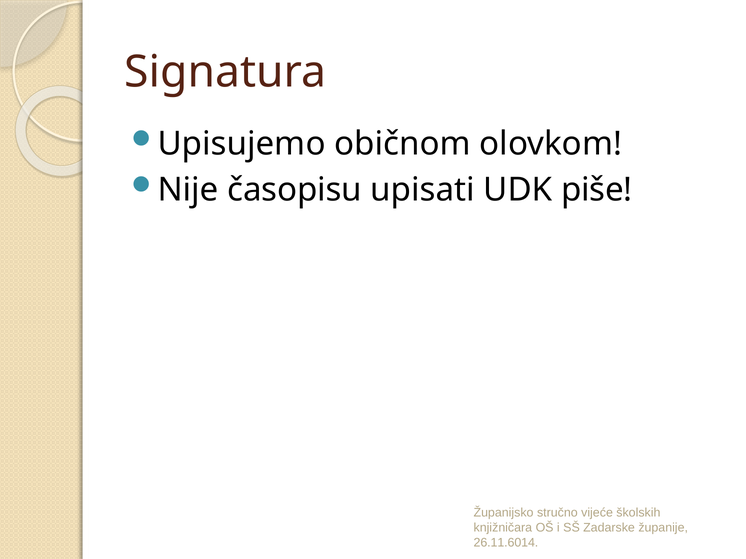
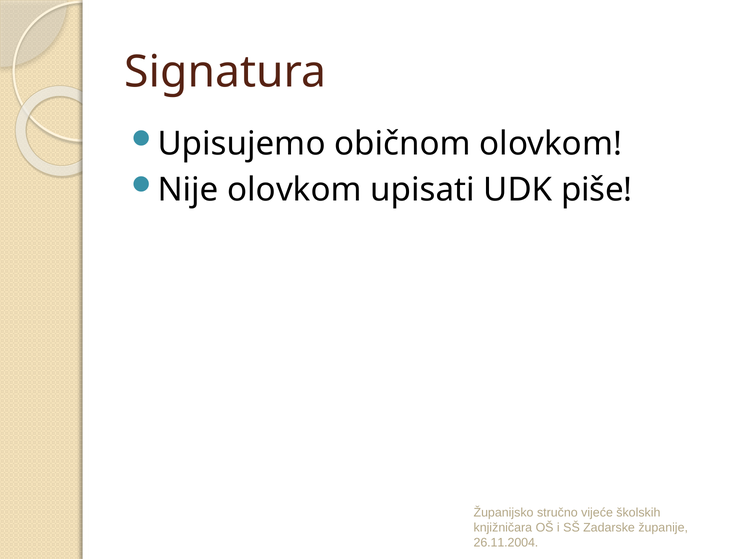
Nije časopisu: časopisu -> olovkom
26.11.6014: 26.11.6014 -> 26.11.2004
